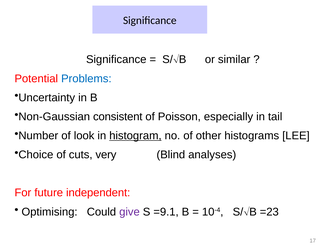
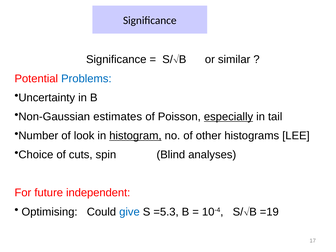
consistent: consistent -> estimates
especially underline: none -> present
very: very -> spin
give colour: purple -> blue
=9.1: =9.1 -> =5.3
=23: =23 -> =19
